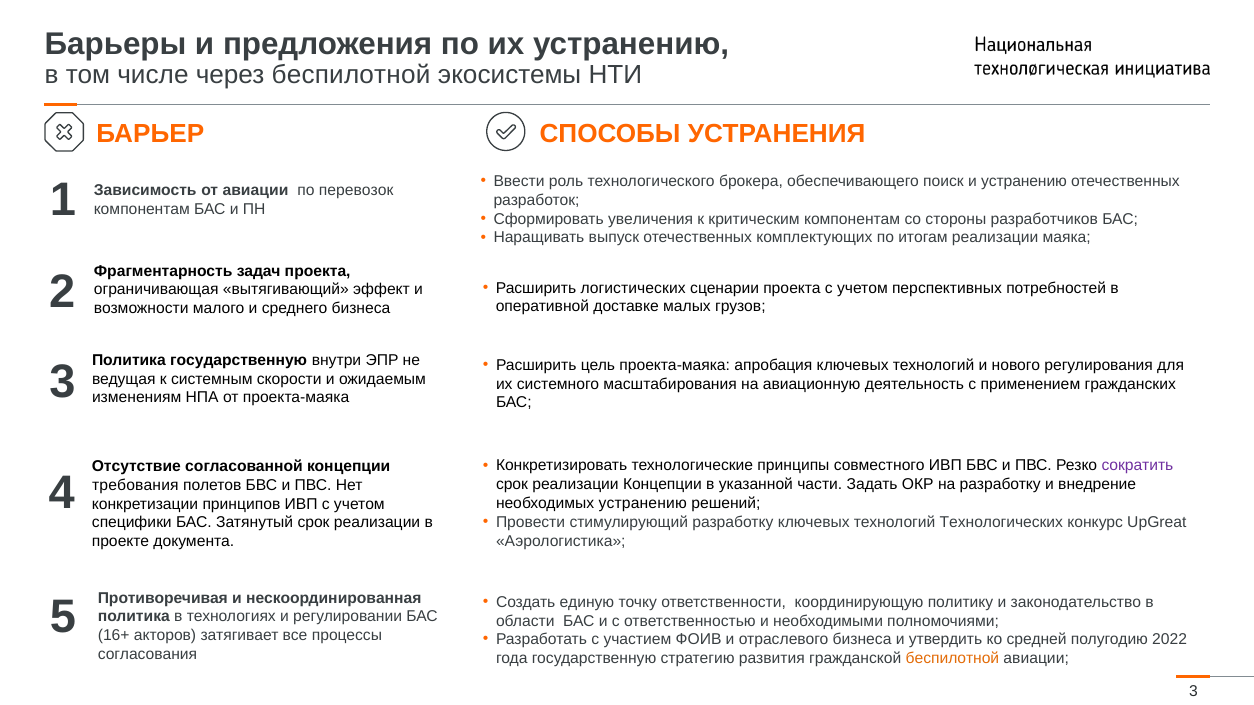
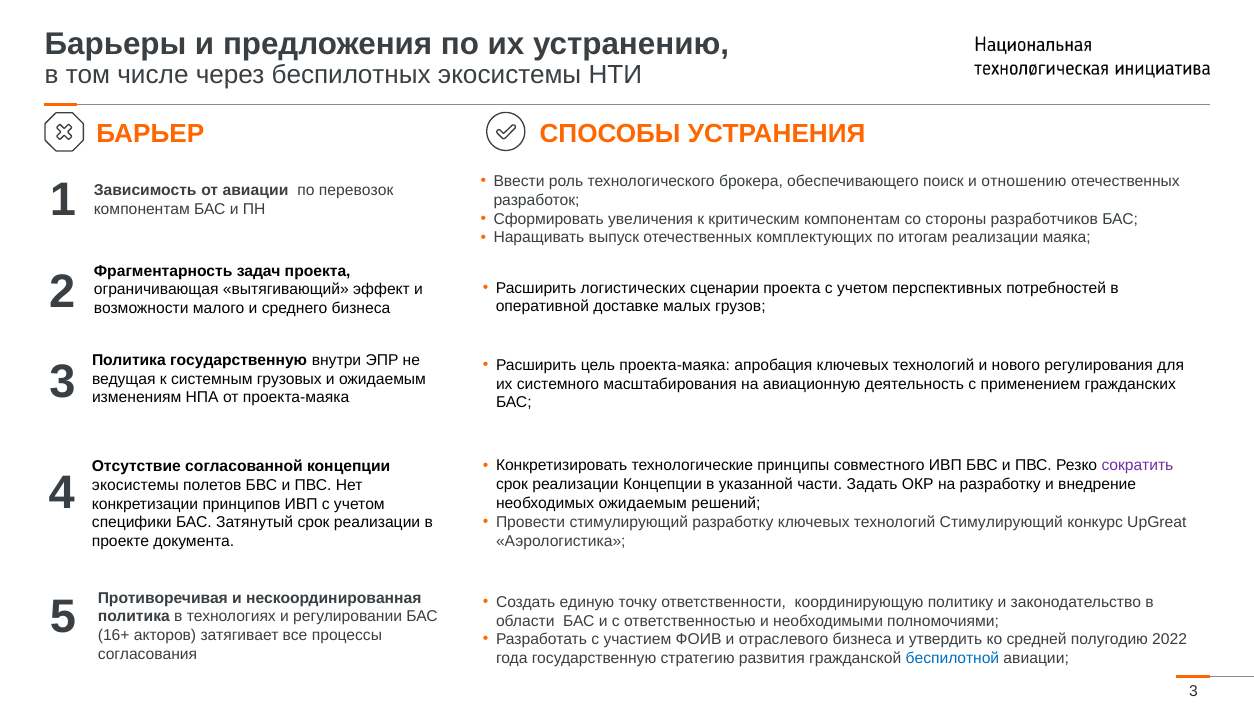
через беспилотной: беспилотной -> беспилотных
и устранению: устранению -> отношению
скорости: скорости -> грузовых
требования at (135, 485): требования -> экосистемы
необходимых устранению: устранению -> ожидаемым
технологий Технологических: Технологических -> Стимулирующий
беспилотной at (952, 659) colour: orange -> blue
